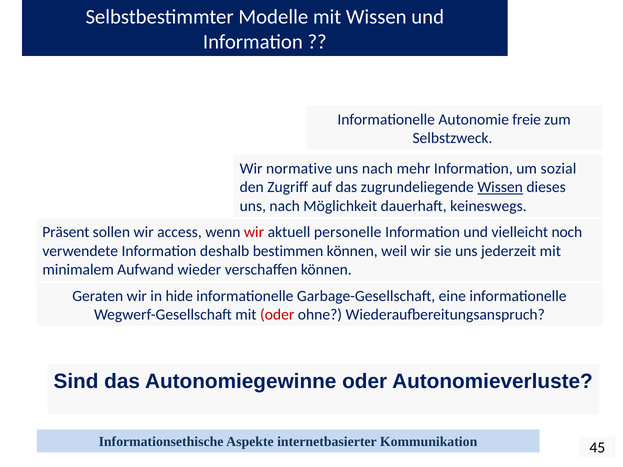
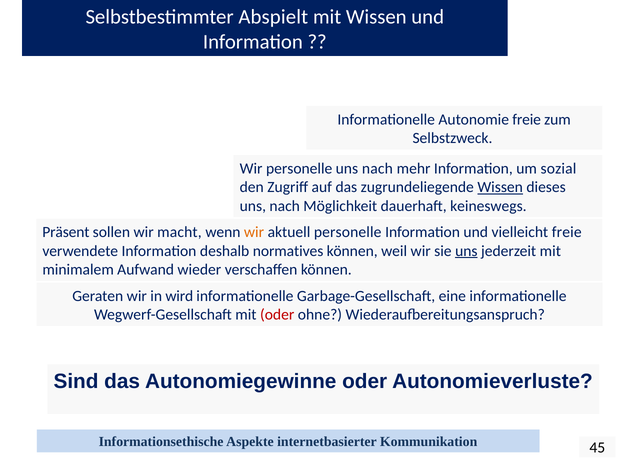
Modelle: Modelle -> Abspielt
Wir normative: normative -> personelle
access: access -> macht
wir at (254, 232) colour: red -> orange
vielleicht noch: noch -> freie
bestimmen: bestimmen -> normatives
uns at (466, 251) underline: none -> present
hide: hide -> wird
